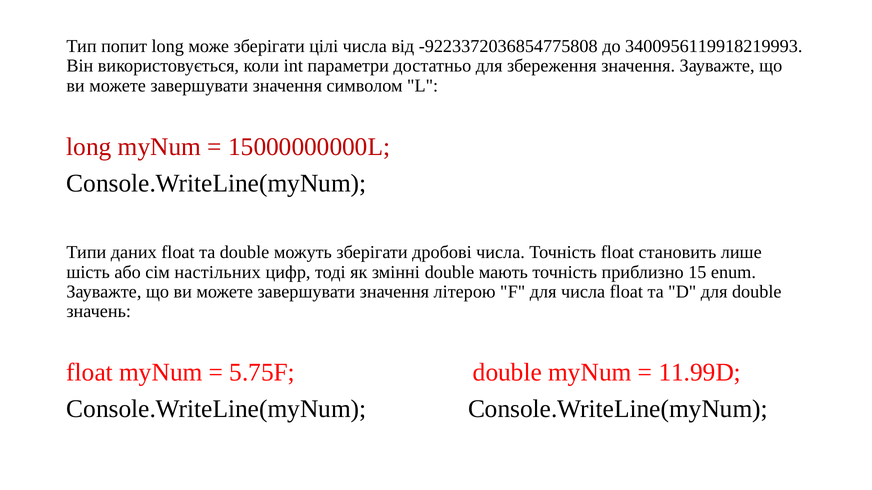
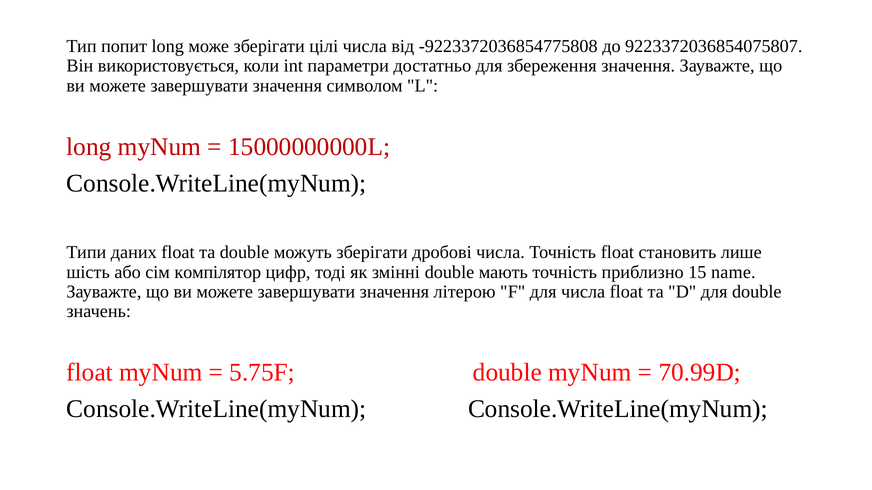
3400956119918219993: 3400956119918219993 -> 9223372036854075807
настільних: настільних -> компілятор
enum: enum -> name
11.99D: 11.99D -> 70.99D
